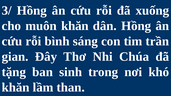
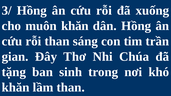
rỗi bình: bình -> than
